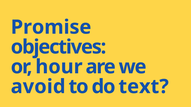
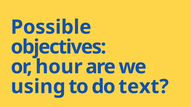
Promise: Promise -> Possible
avoid: avoid -> using
